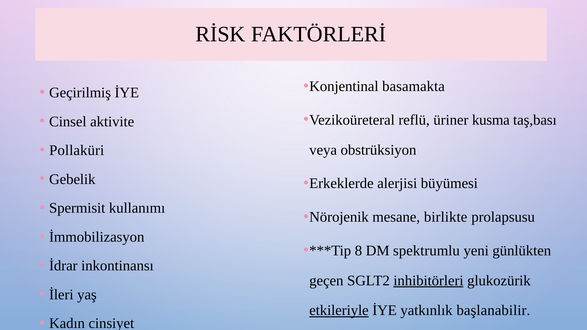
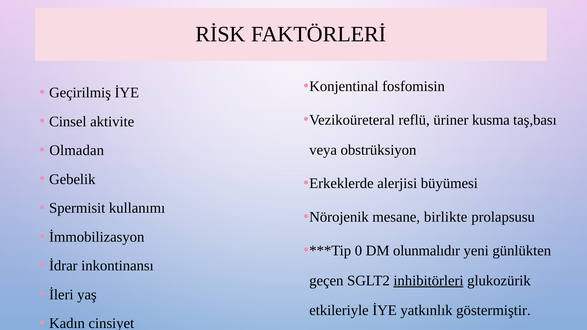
basamakta: basamakta -> fosfomisin
Pollaküri: Pollaküri -> Olmadan
8: 8 -> 0
spektrumlu: spektrumlu -> olunmalıdır
etkileriyle underline: present -> none
başlanabilir: başlanabilir -> göstermiştir
